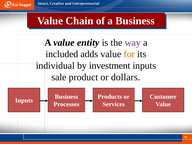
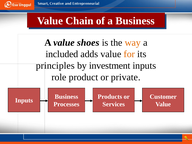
entity: entity -> shoes
way colour: purple -> orange
individual: individual -> principles
sale: sale -> role
dollars: dollars -> private
